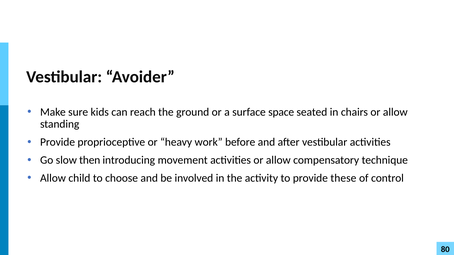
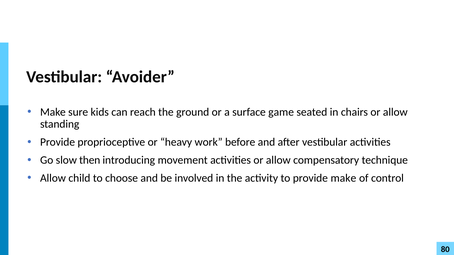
space: space -> game
provide these: these -> make
